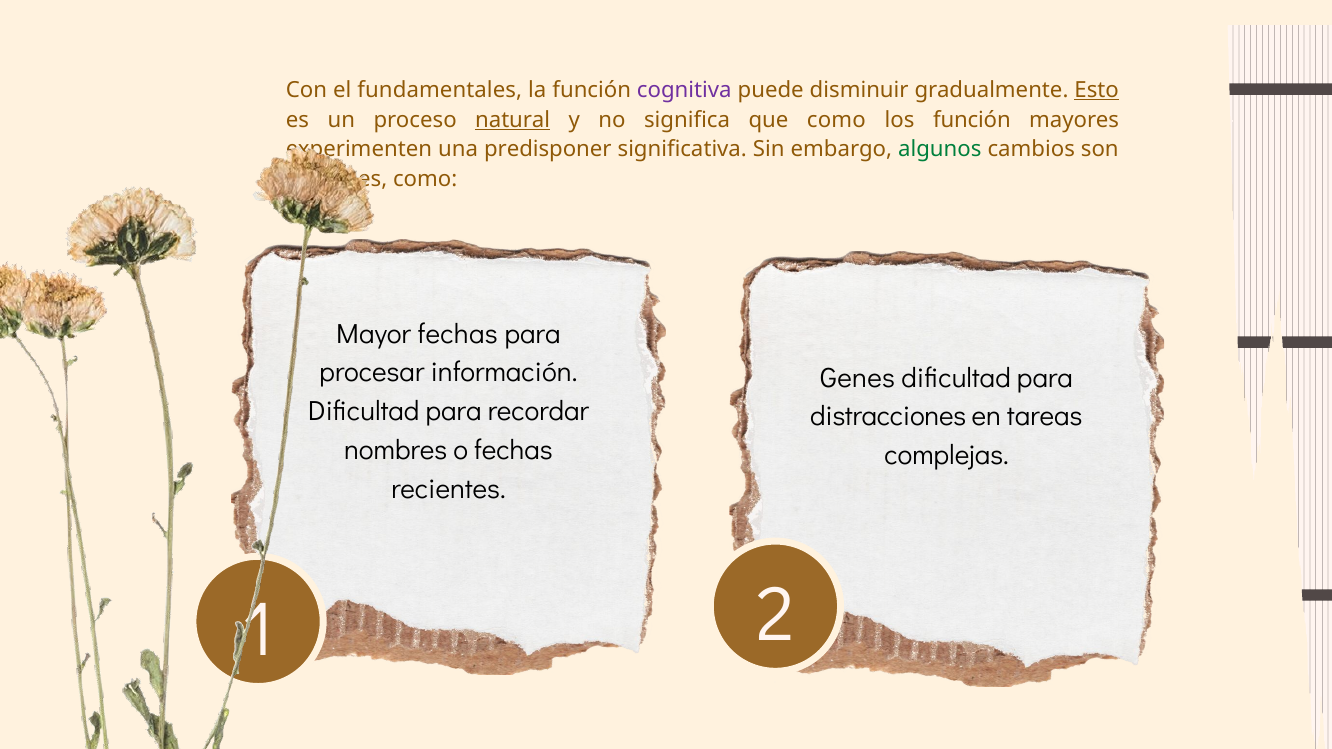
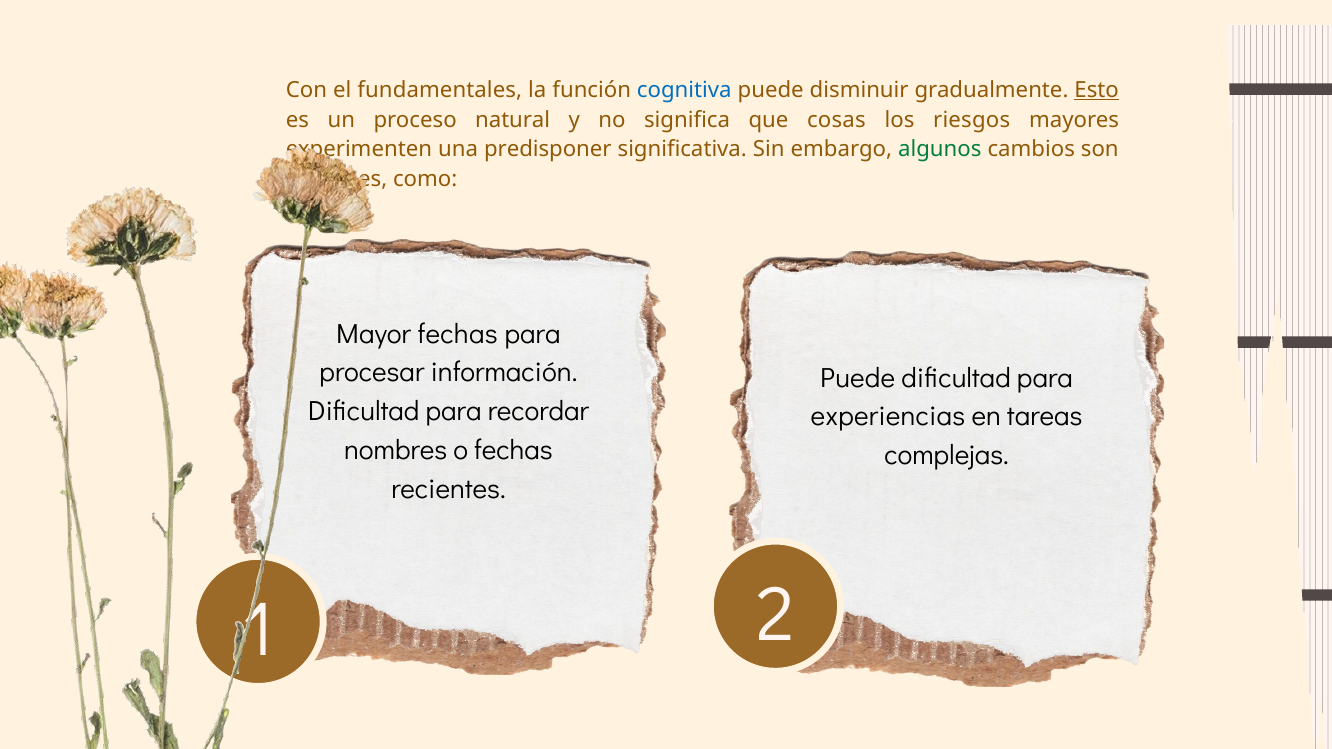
cognitiva colour: purple -> blue
natural underline: present -> none
que como: como -> cosas
los función: función -> riesgos
Genes at (858, 378): Genes -> Puede
distracciones: distracciones -> experiencias
